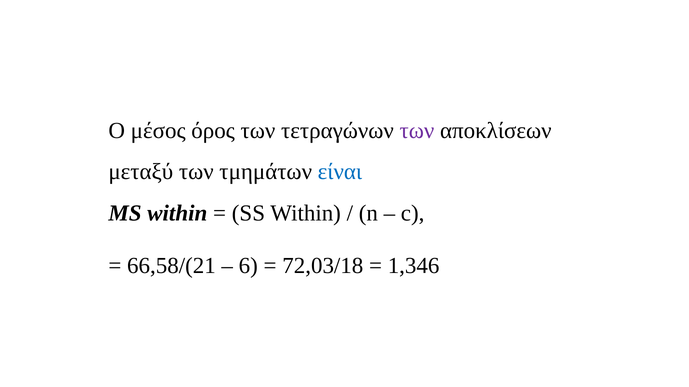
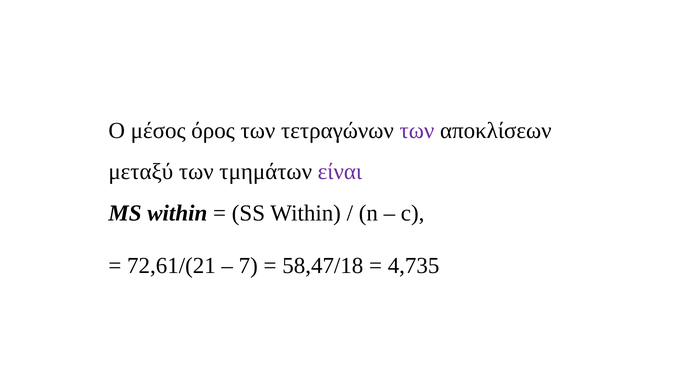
είναι colour: blue -> purple
66,58/(21: 66,58/(21 -> 72,61/(21
6: 6 -> 7
72,03/18: 72,03/18 -> 58,47/18
1,346: 1,346 -> 4,735
